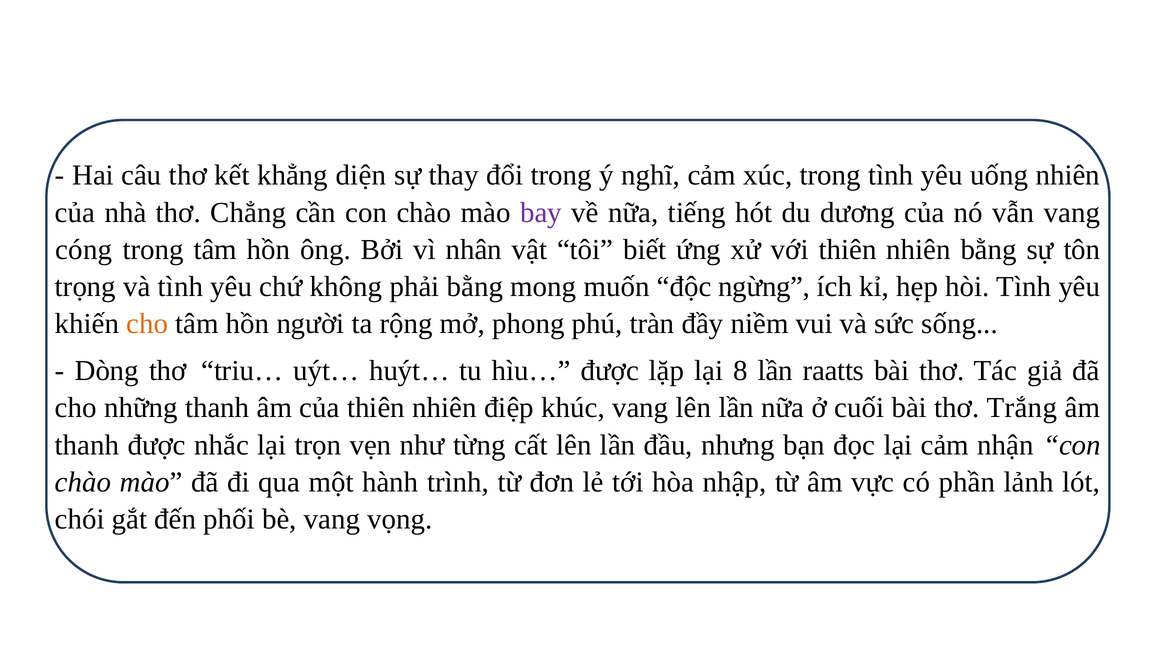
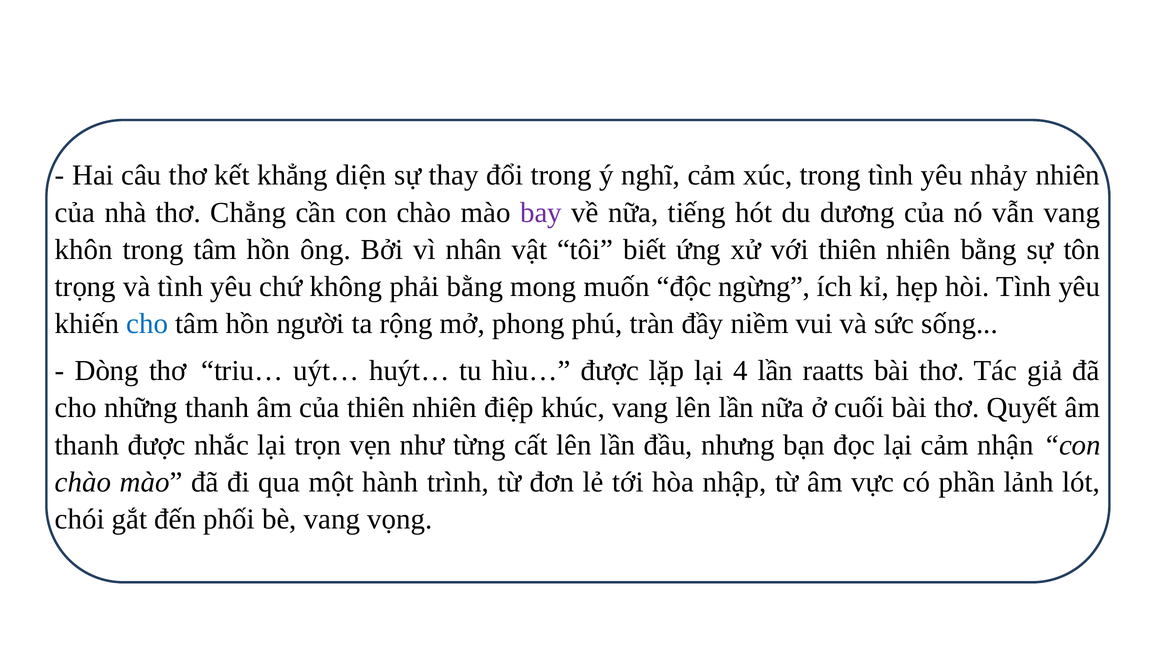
uống: uống -> nhảy
cóng: cóng -> khôn
cho at (147, 324) colour: orange -> blue
8: 8 -> 4
Trắng: Trắng -> Quyết
